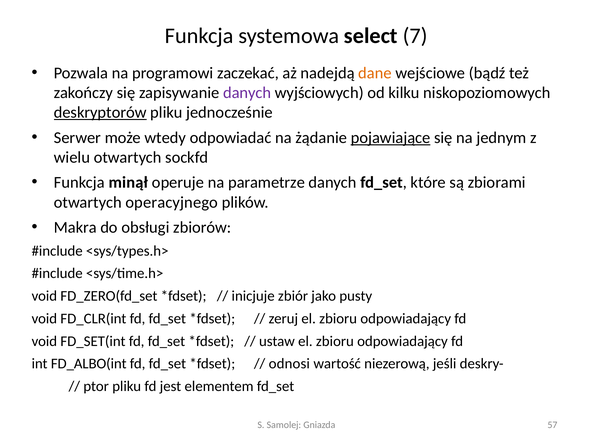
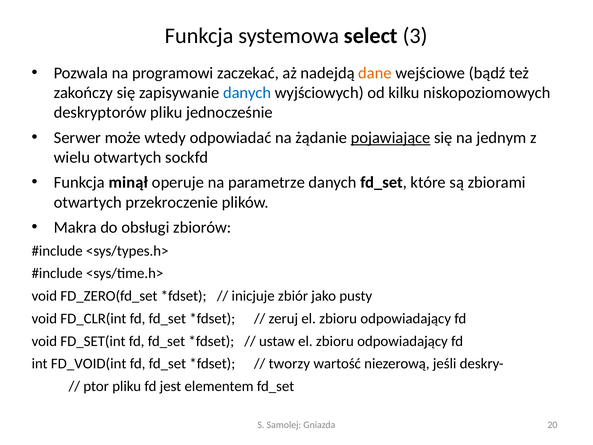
7: 7 -> 3
danych at (247, 93) colour: purple -> blue
deskryptorów underline: present -> none
operacyjnego: operacyjnego -> przekroczenie
FD_ALBO(int: FD_ALBO(int -> FD_VOID(int
odnosi: odnosi -> tworzy
57: 57 -> 20
